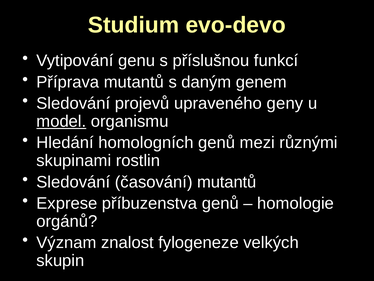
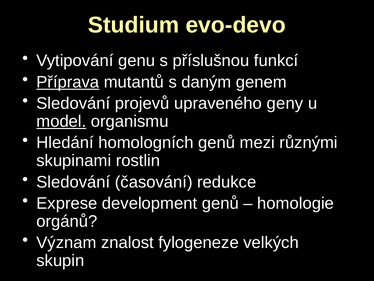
Příprava underline: none -> present
časování mutantů: mutantů -> redukce
příbuzenstva: příbuzenstva -> development
